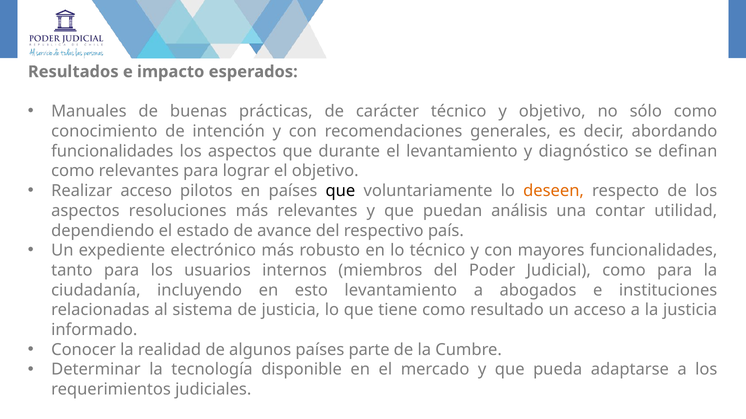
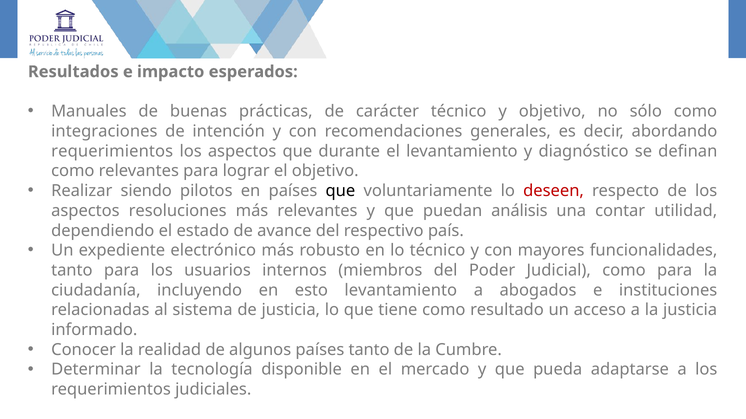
conocimiento: conocimiento -> integraciones
funcionalidades at (112, 151): funcionalidades -> requerimientos
Realizar acceso: acceso -> siendo
deseen colour: orange -> red
países parte: parte -> tanto
